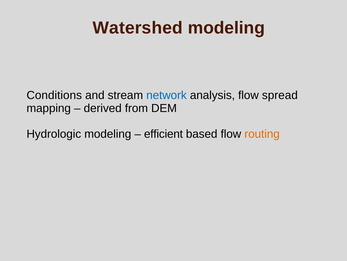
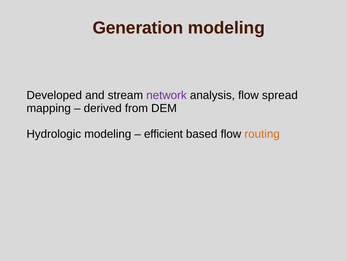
Watershed: Watershed -> Generation
Conditions: Conditions -> Developed
network colour: blue -> purple
